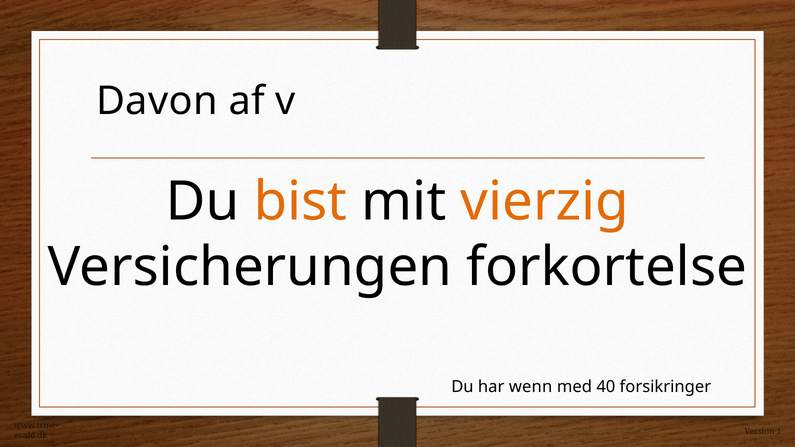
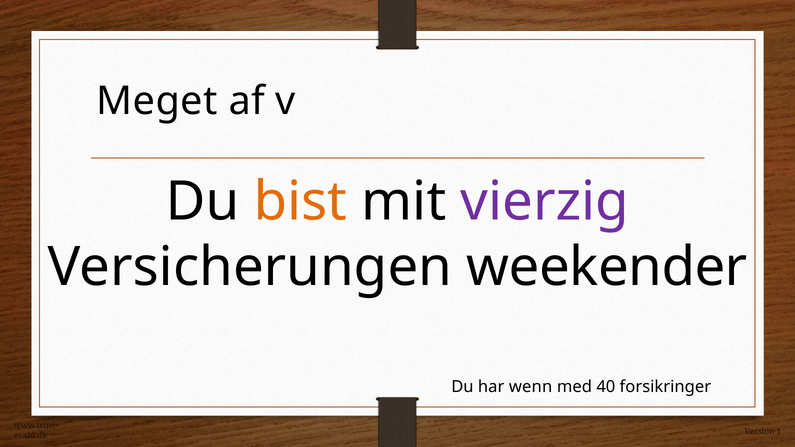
Davon: Davon -> Meget
vierzig colour: orange -> purple
forkortelse: forkortelse -> weekender
